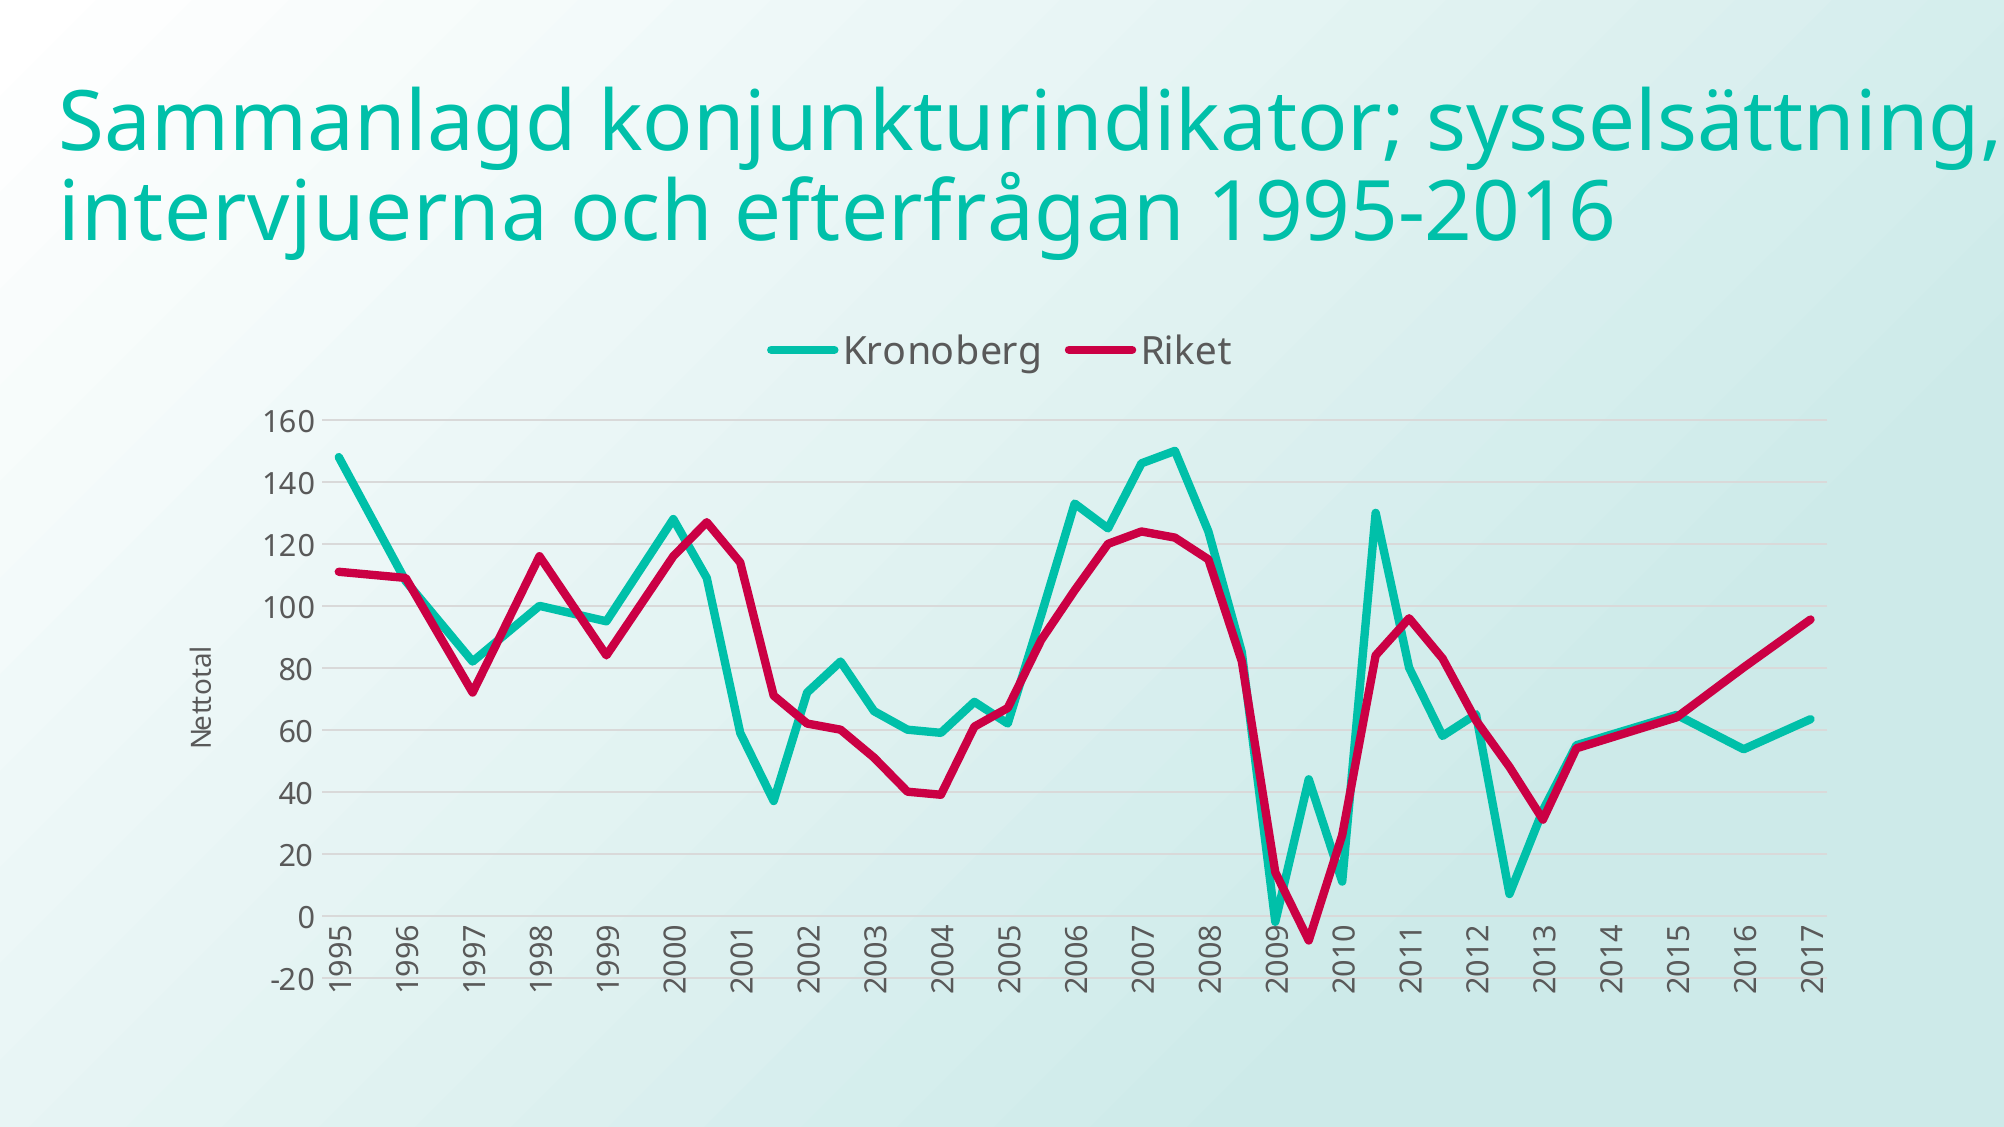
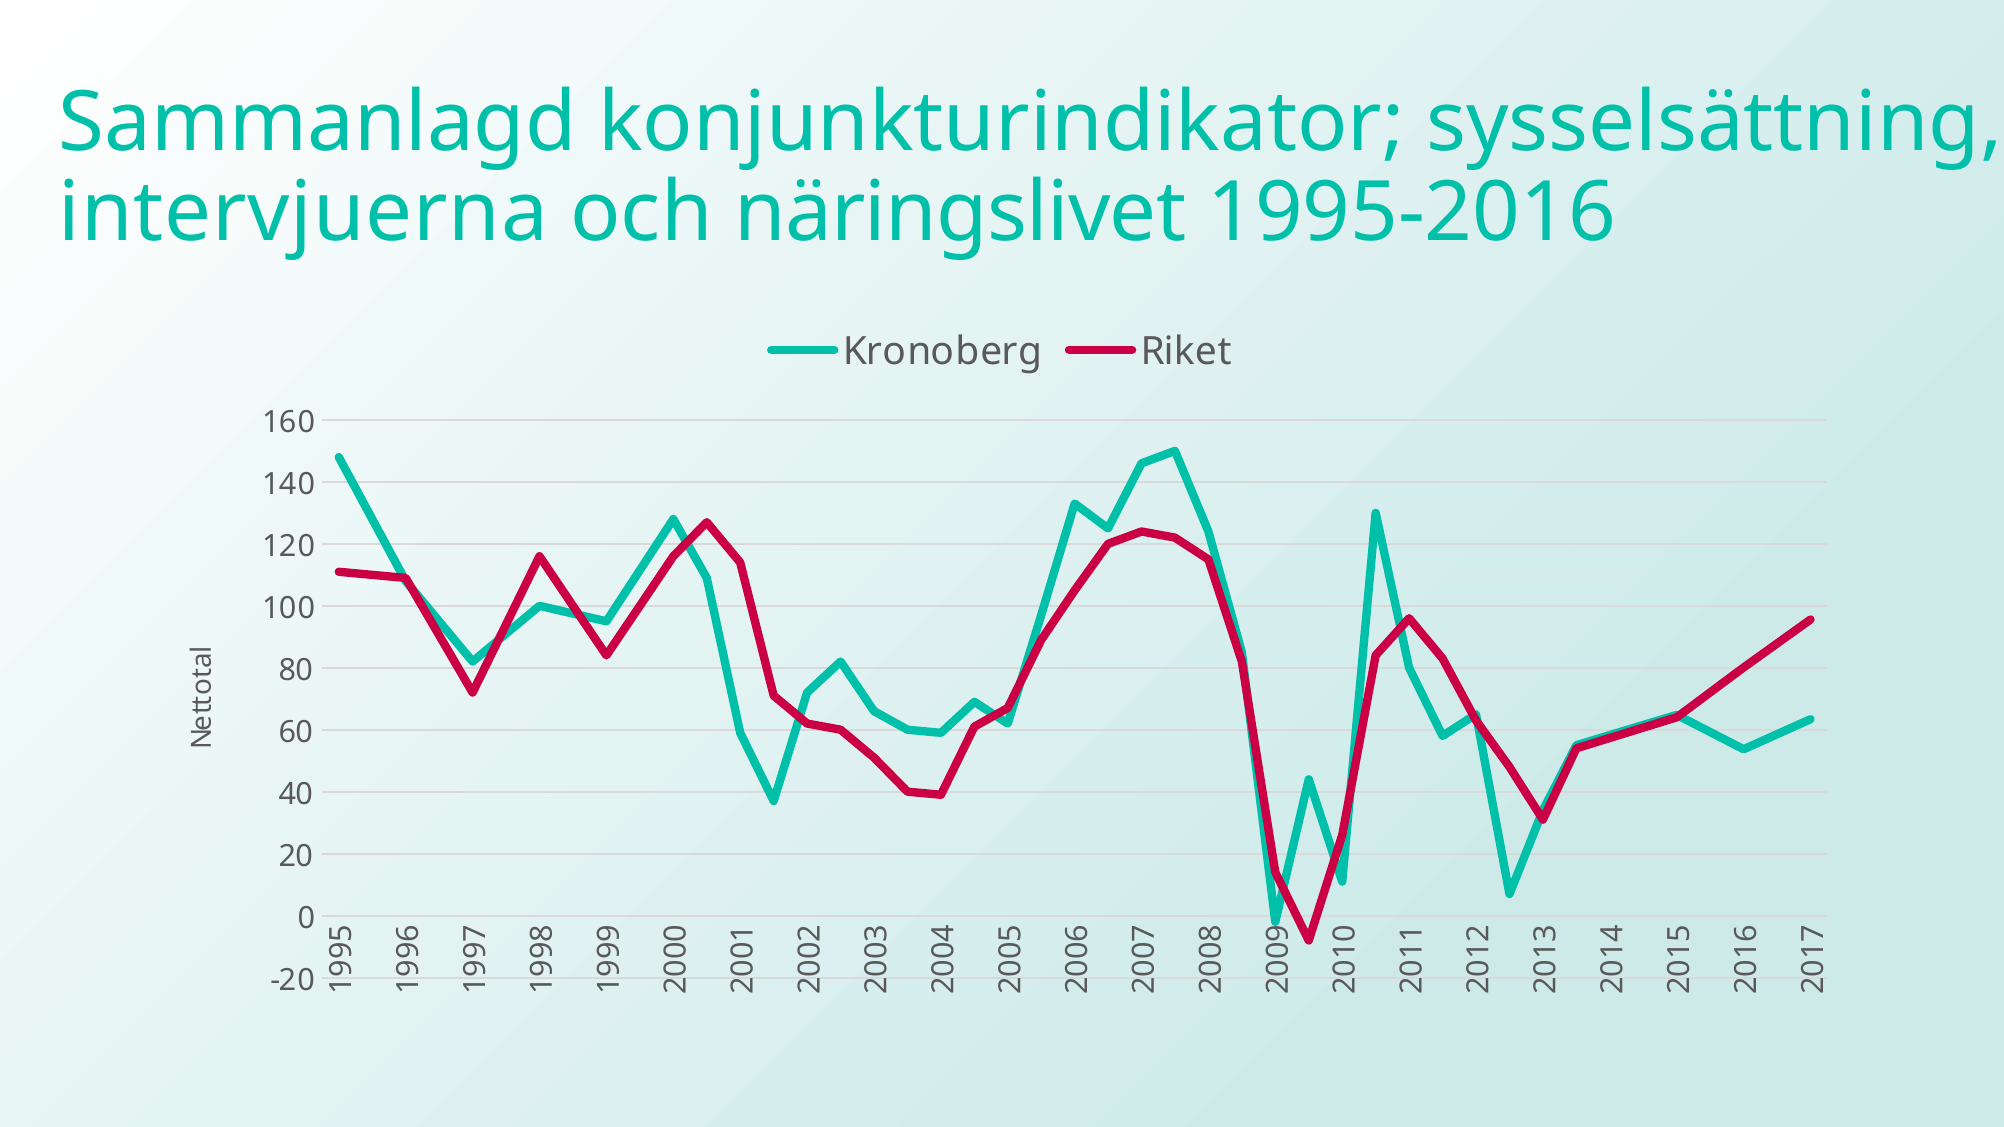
efterfrågan: efterfrågan -> näringslivet
